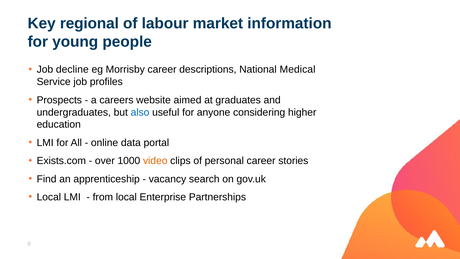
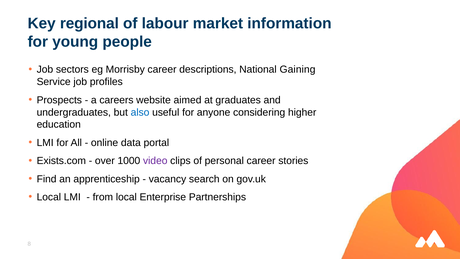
decline: decline -> sectors
Medical: Medical -> Gaining
video colour: orange -> purple
